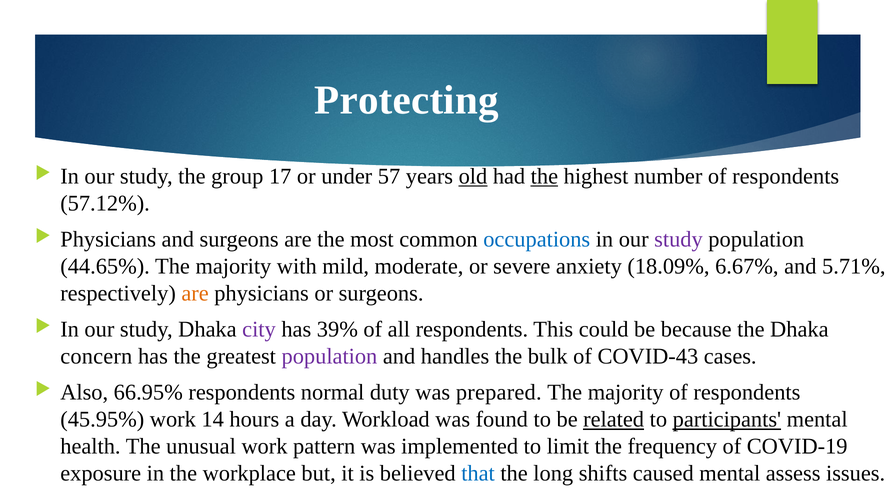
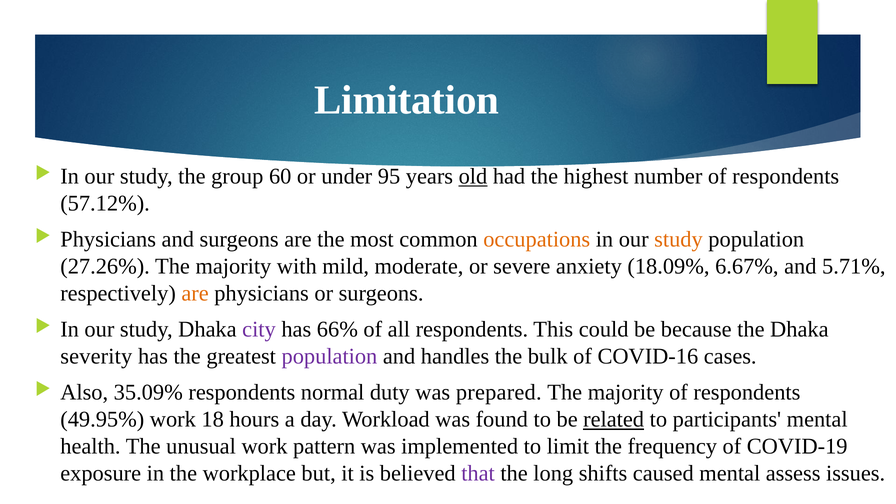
Protecting: Protecting -> Limitation
17: 17 -> 60
57: 57 -> 95
the at (544, 176) underline: present -> none
occupations colour: blue -> orange
study at (678, 240) colour: purple -> orange
44.65%: 44.65% -> 27.26%
39%: 39% -> 66%
concern: concern -> severity
COVID-43: COVID-43 -> COVID-16
66.95%: 66.95% -> 35.09%
45.95%: 45.95% -> 49.95%
14: 14 -> 18
participants underline: present -> none
that colour: blue -> purple
